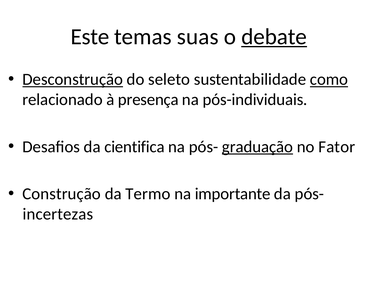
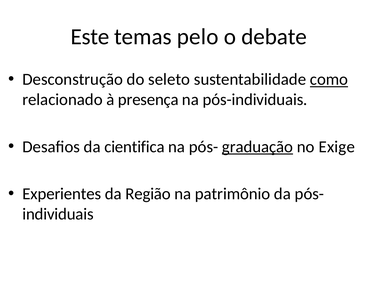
suas: suas -> pelo
debate underline: present -> none
Desconstrução underline: present -> none
Fator: Fator -> Exige
Construção: Construção -> Experientes
Termo: Termo -> Região
importante: importante -> patrimônio
incertezas: incertezas -> individuais
